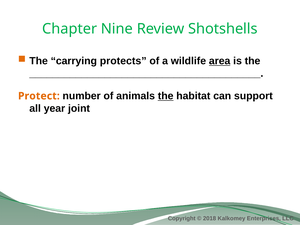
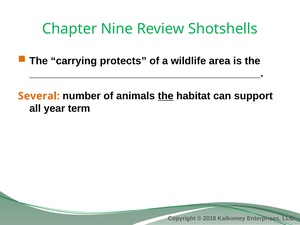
area underline: present -> none
Protect: Protect -> Several
joint: joint -> term
